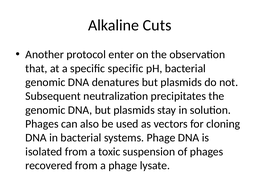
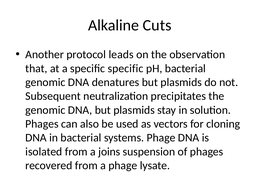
enter: enter -> leads
toxic: toxic -> joins
